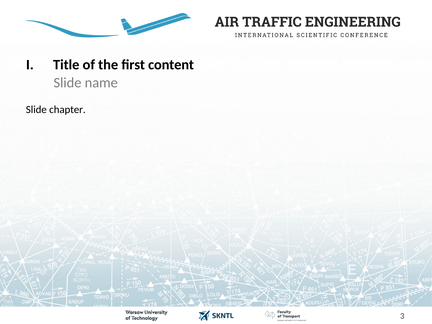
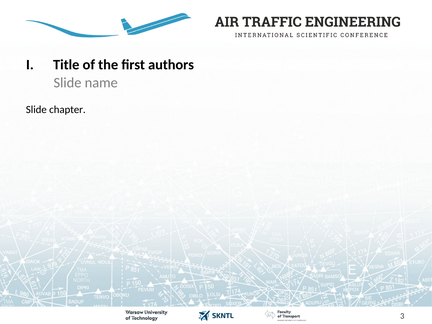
content: content -> authors
